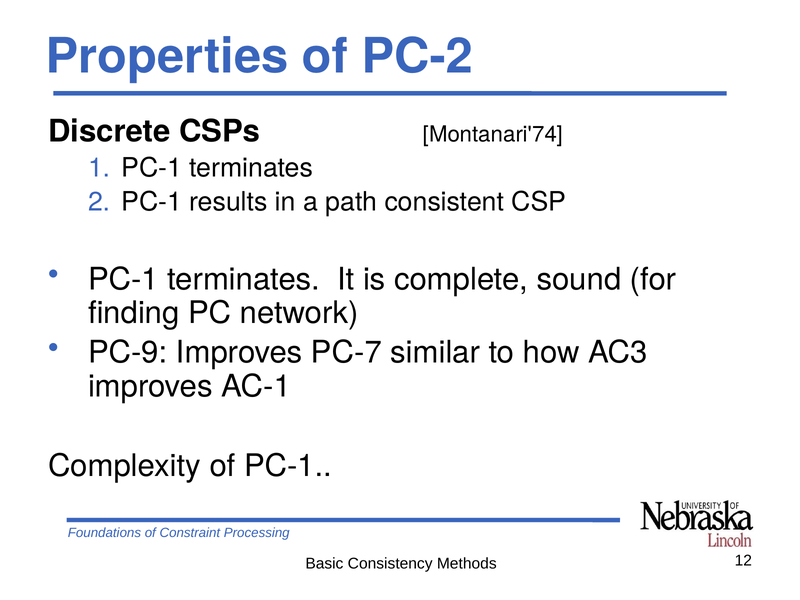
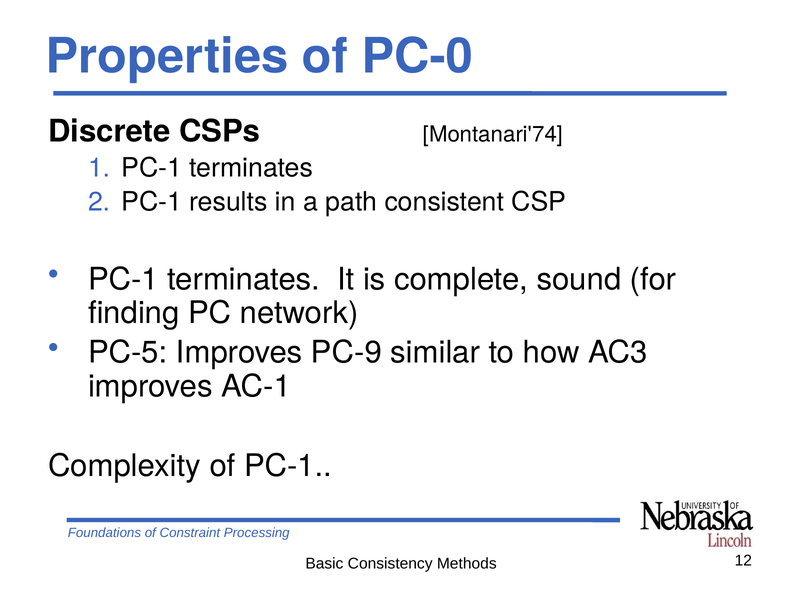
PC-2: PC-2 -> PC-0
PC-9: PC-9 -> PC-5
PC-7: PC-7 -> PC-9
